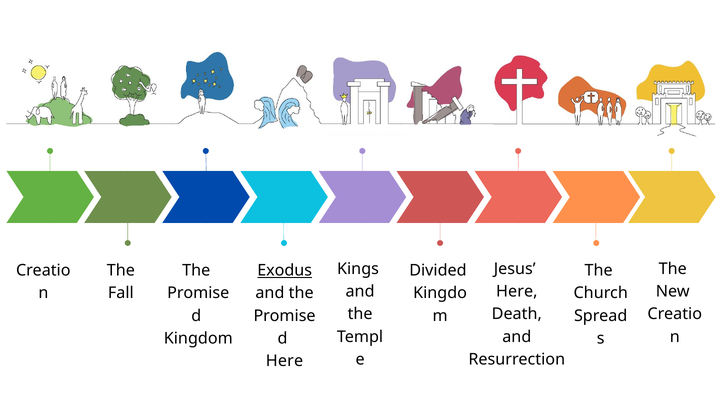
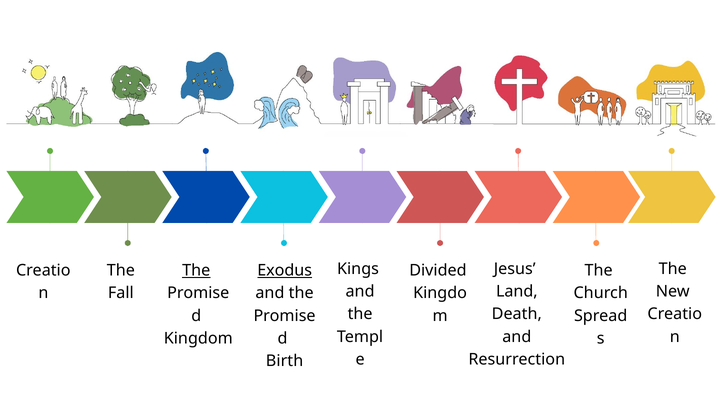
The at (196, 270) underline: none -> present
Here at (517, 291): Here -> Land
Here at (285, 361): Here -> Birth
